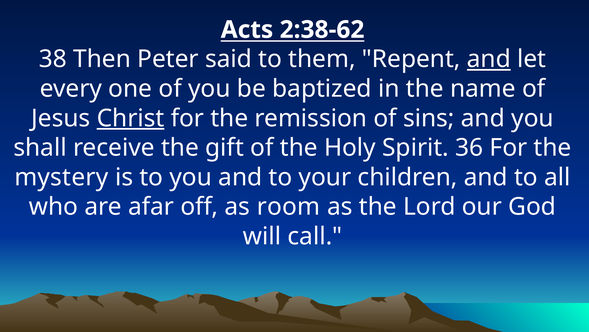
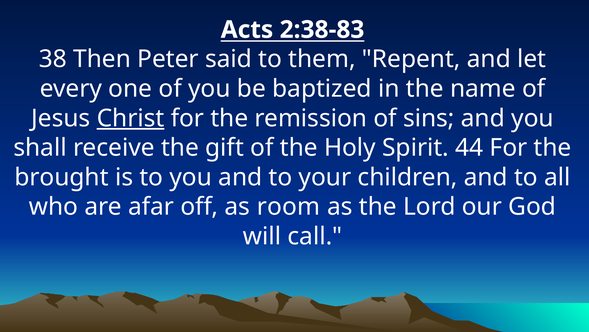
2:38-62: 2:38-62 -> 2:38-83
and at (489, 59) underline: present -> none
36: 36 -> 44
mystery: mystery -> brought
